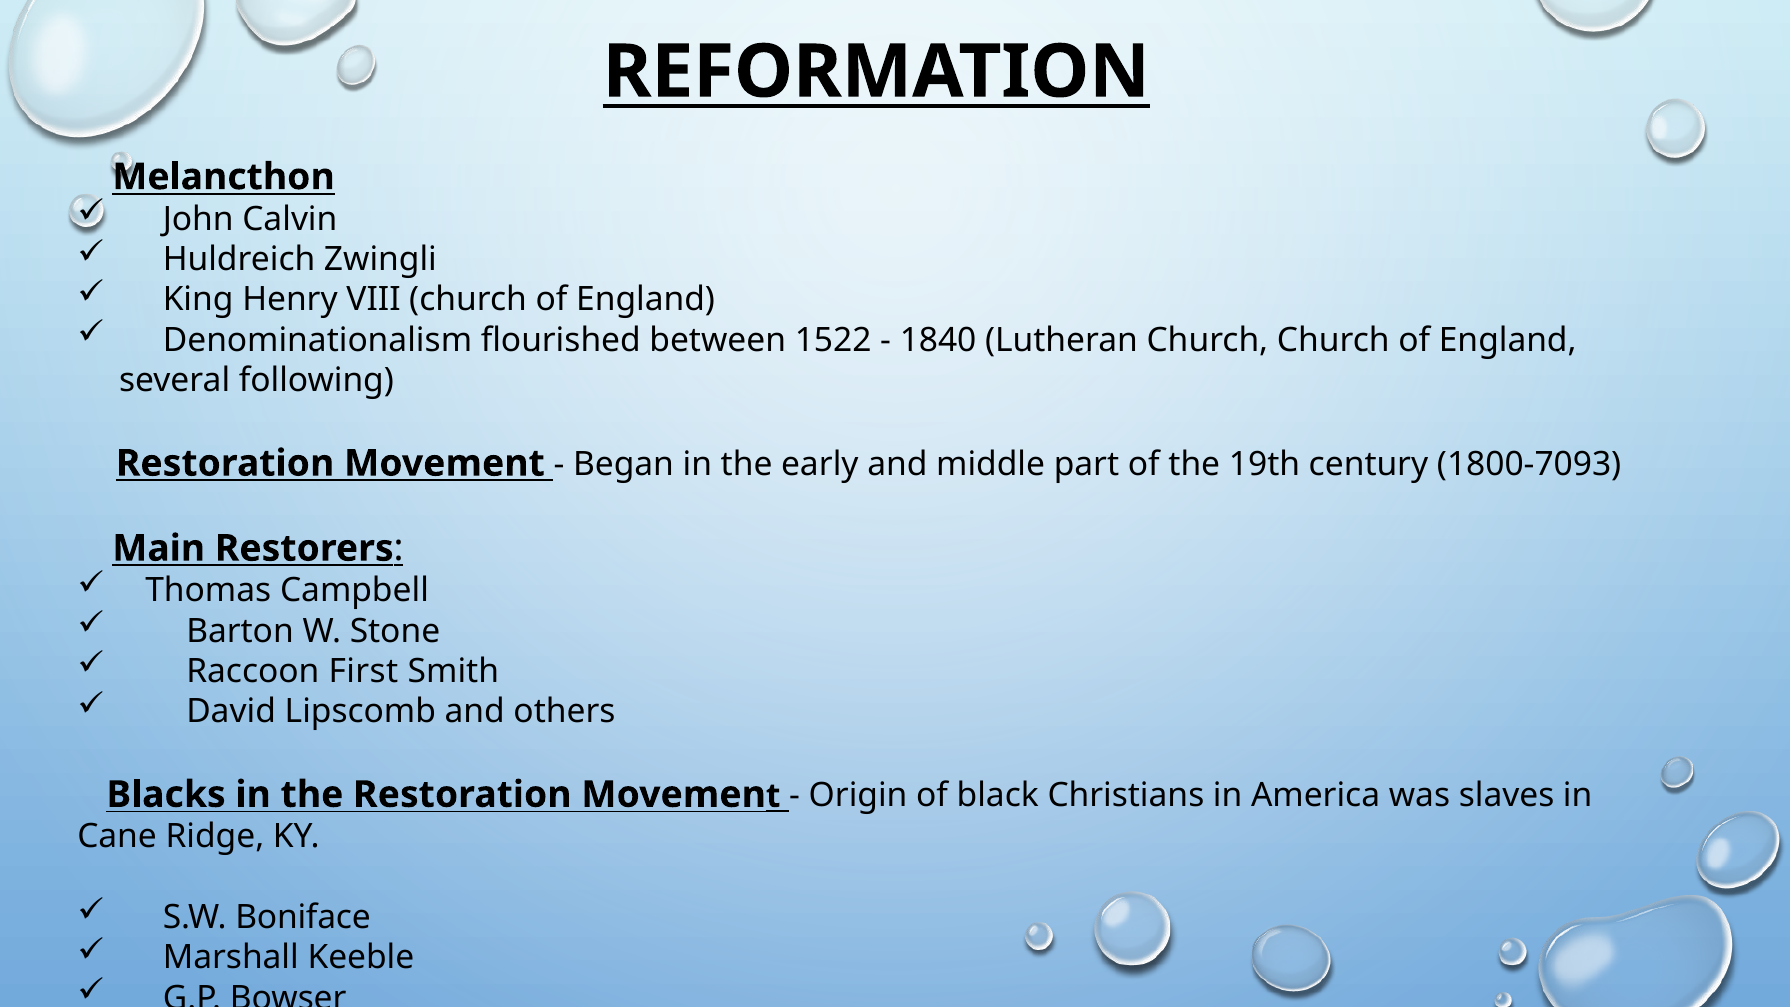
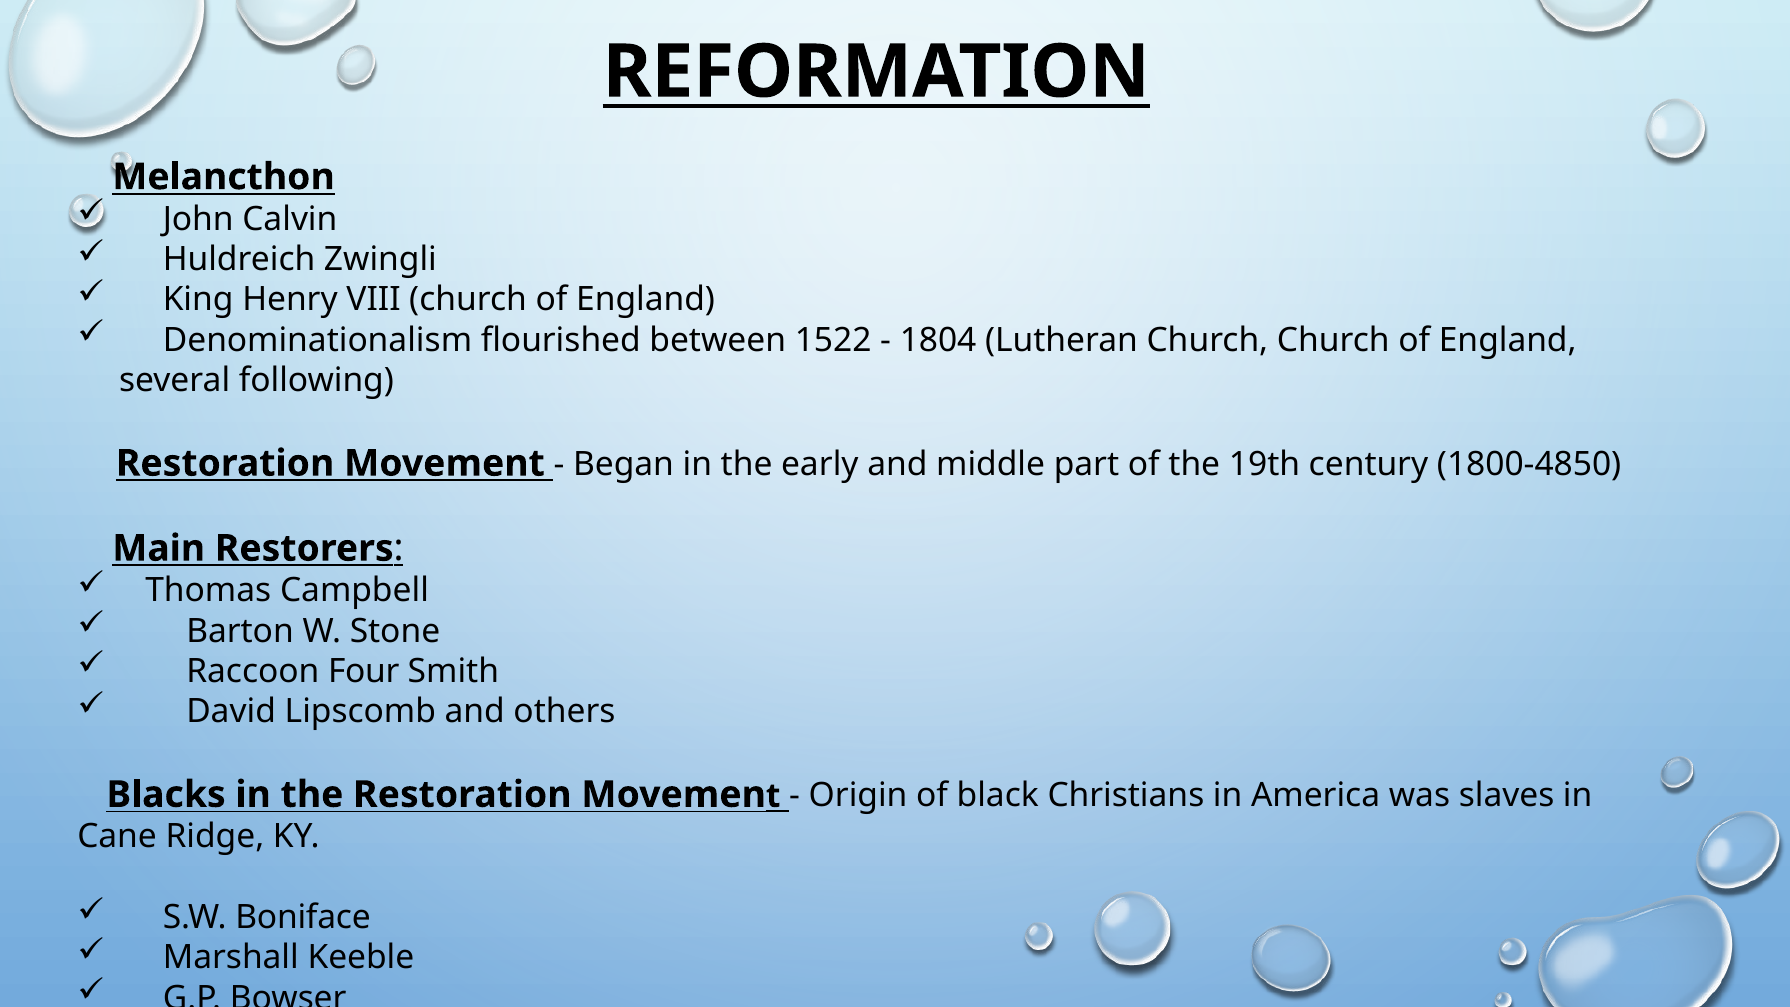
1840: 1840 -> 1804
1800-7093: 1800-7093 -> 1800-4850
First: First -> Four
